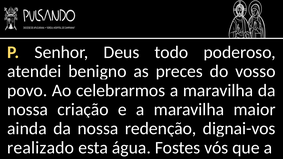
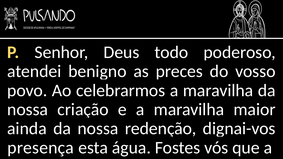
realizado: realizado -> presença
